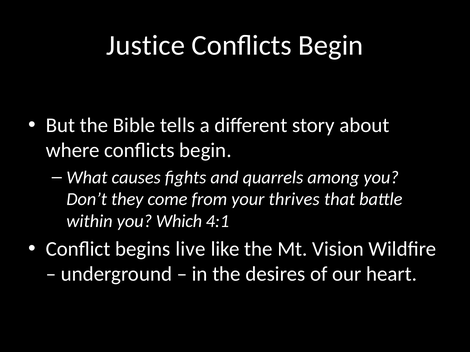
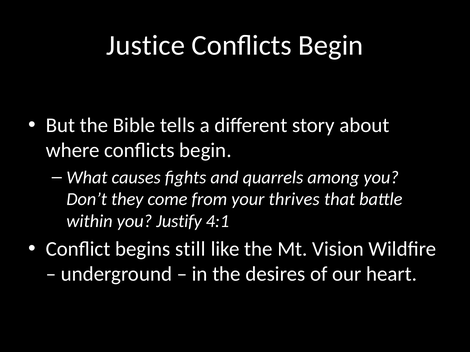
Which: Which -> Justify
live: live -> still
